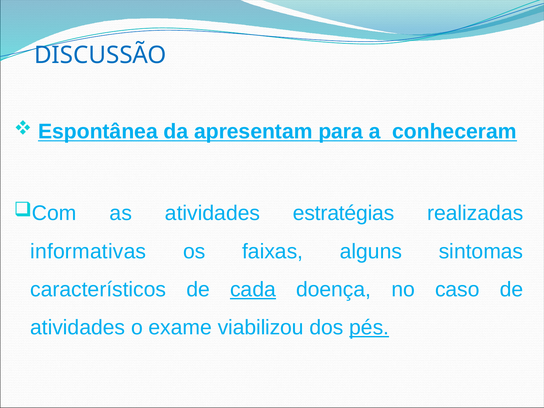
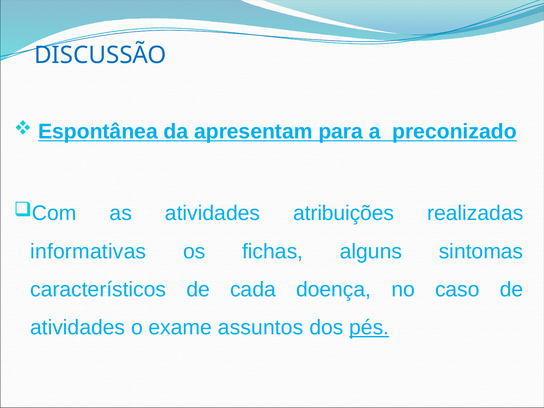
conheceram: conheceram -> preconizado
estratégias: estratégias -> atribuições
faixas: faixas -> fichas
cada underline: present -> none
viabilizou: viabilizou -> assuntos
